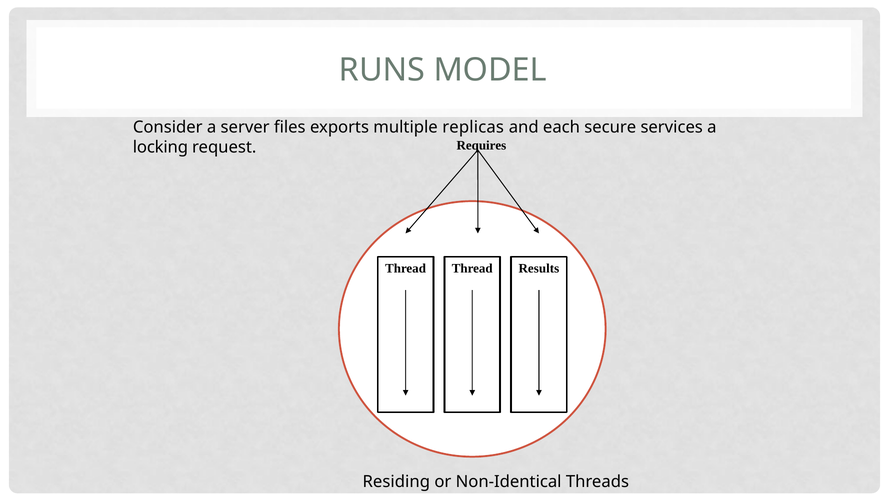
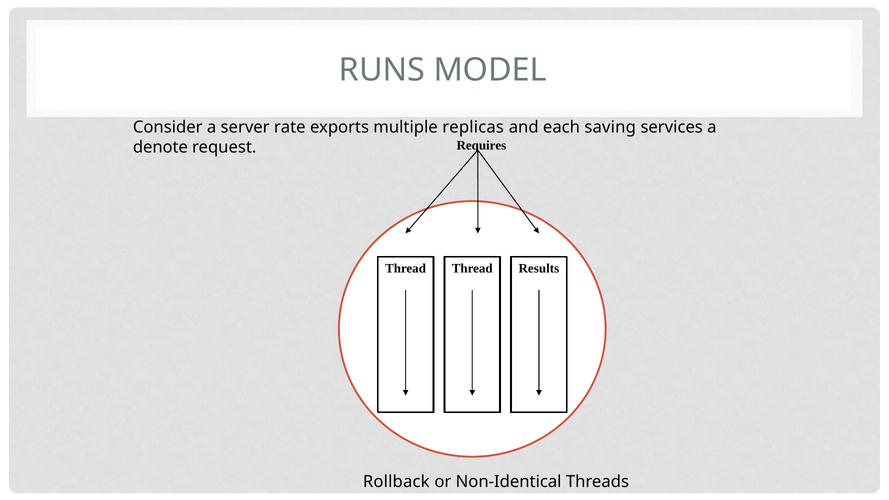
files: files -> rate
secure: secure -> saving
locking: locking -> denote
Residing: Residing -> Rollback
